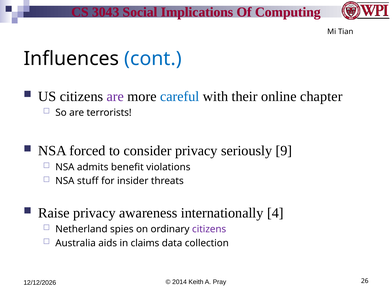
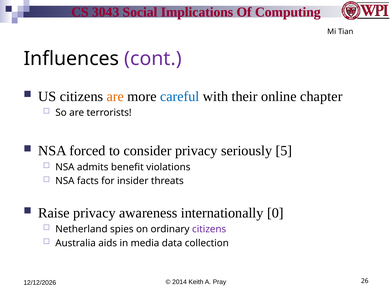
cont colour: blue -> purple
are at (115, 96) colour: purple -> orange
9: 9 -> 5
stuff: stuff -> facts
4: 4 -> 0
claims: claims -> media
